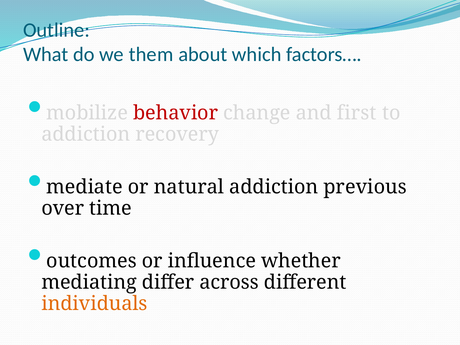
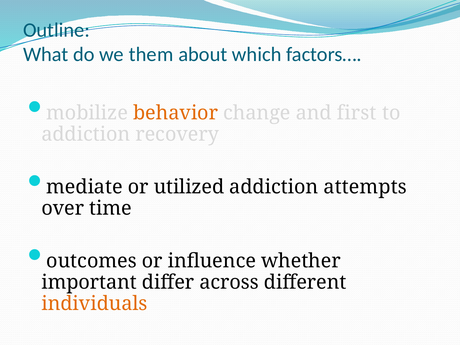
behavior colour: red -> orange
natural: natural -> utilized
previous: previous -> attempts
mediating: mediating -> important
